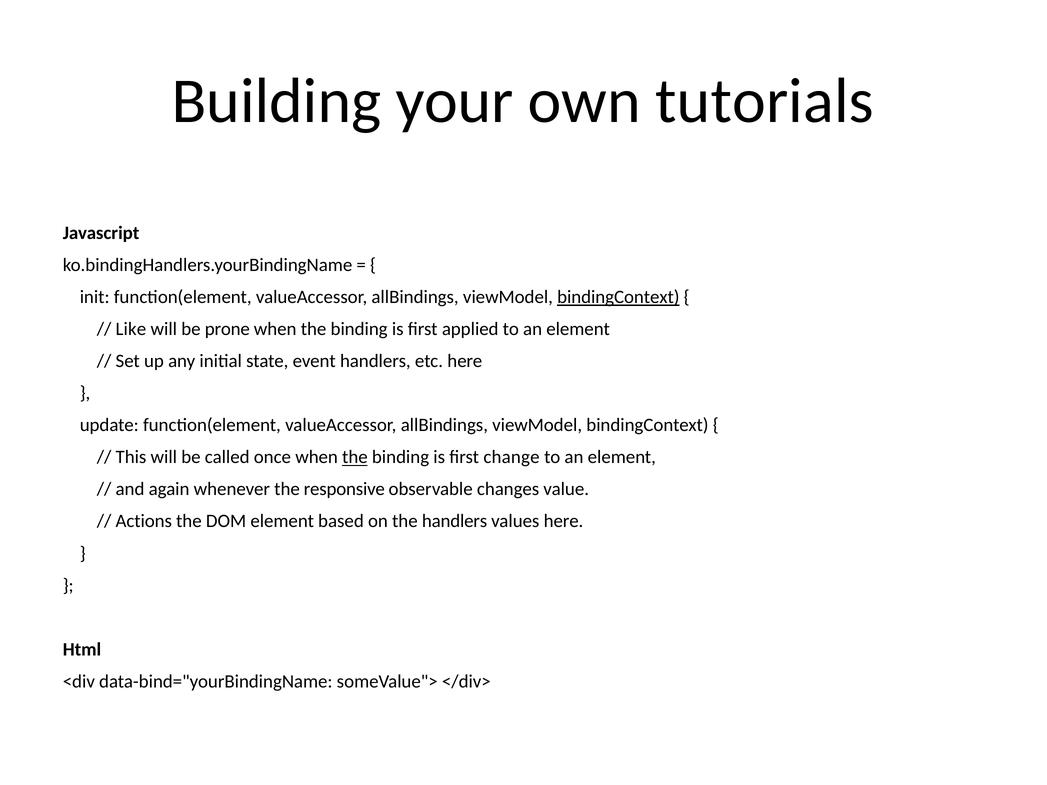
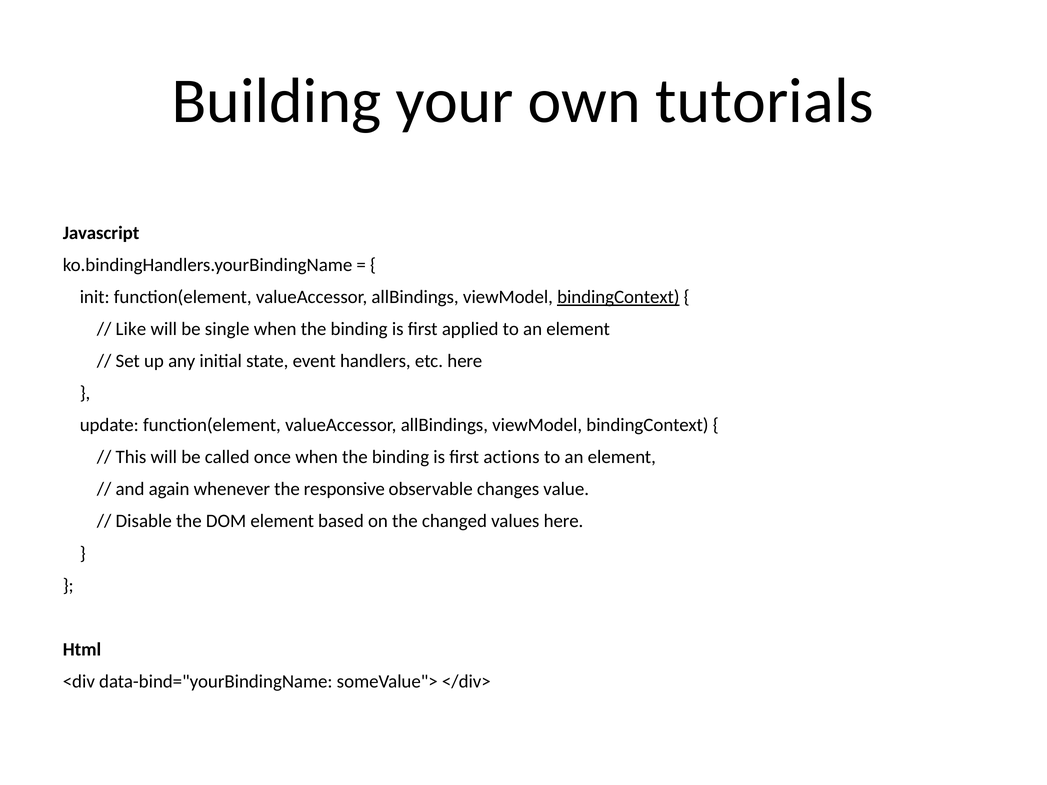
prone: prone -> single
the at (355, 457) underline: present -> none
change: change -> actions
Actions: Actions -> Disable
the handlers: handlers -> changed
